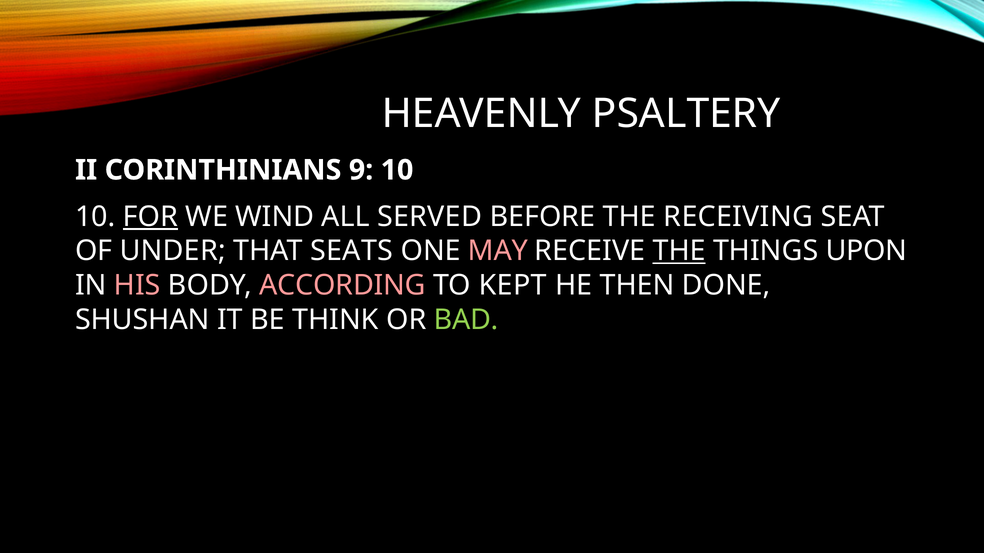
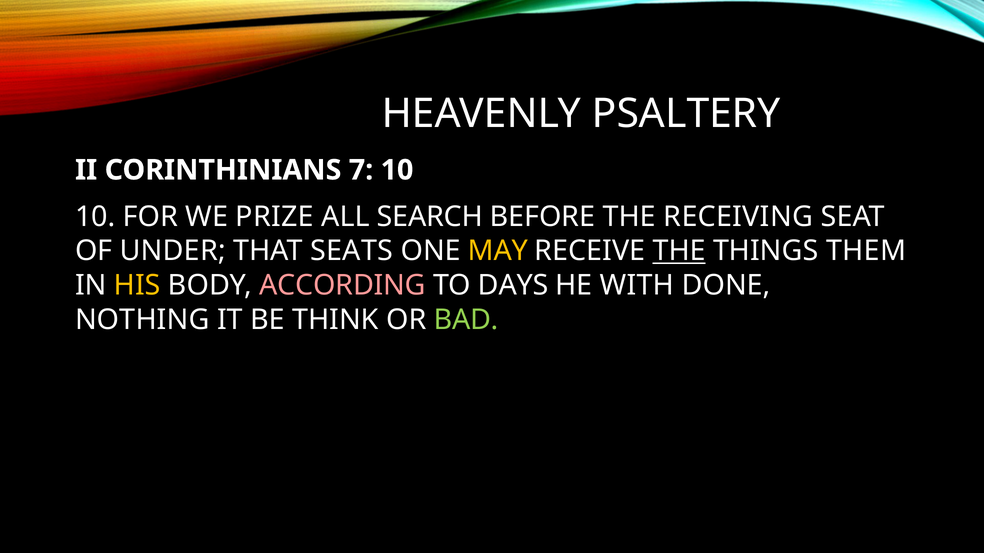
9: 9 -> 7
FOR underline: present -> none
WIND: WIND -> PRIZE
SERVED: SERVED -> SEARCH
MAY colour: pink -> yellow
UPON: UPON -> THEM
HIS colour: pink -> yellow
KEPT: KEPT -> DAYS
THEN: THEN -> WITH
SHUSHAN: SHUSHAN -> NOTHING
